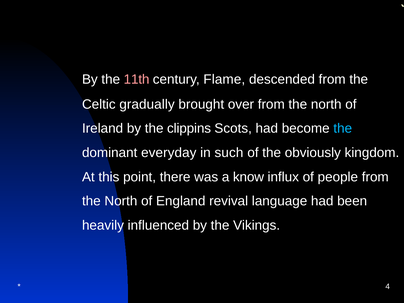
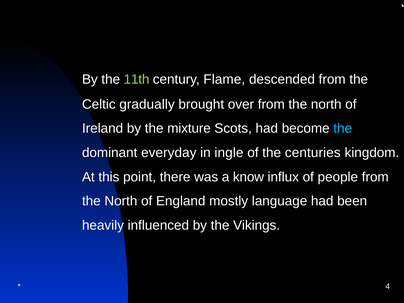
11th colour: pink -> light green
clippins: clippins -> mixture
such: such -> ingle
obviously: obviously -> centuries
revival: revival -> mostly
